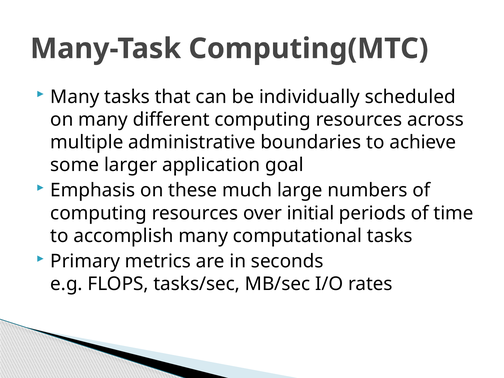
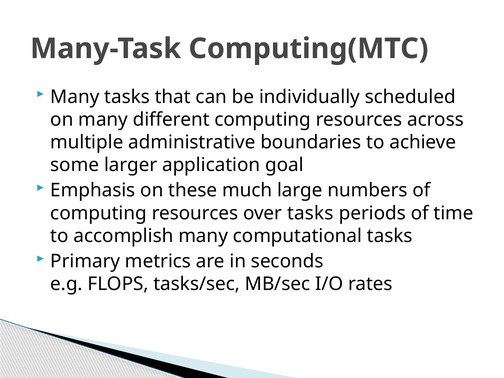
over initial: initial -> tasks
